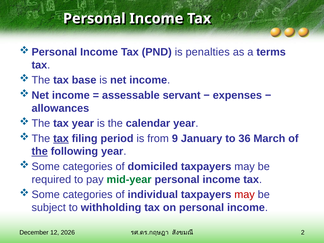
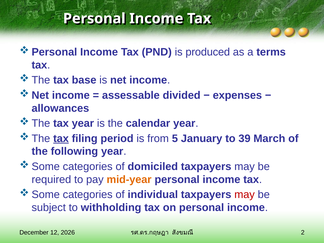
penalties: penalties -> produced
servant: servant -> divided
9: 9 -> 5
36: 36 -> 39
the at (40, 151) underline: present -> none
mid-year colour: green -> orange
